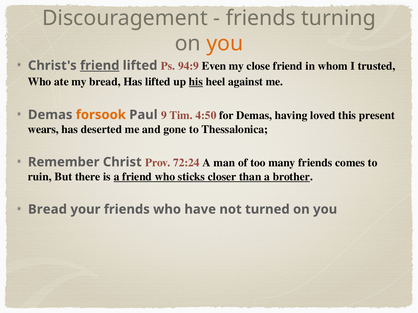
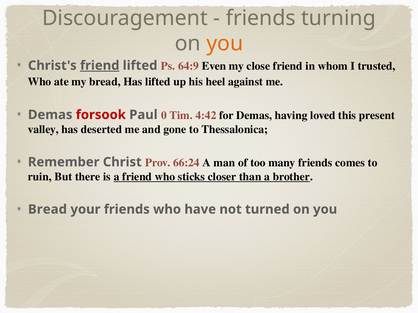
94:9: 94:9 -> 64:9
his underline: present -> none
forsook colour: orange -> red
9: 9 -> 0
4:50: 4:50 -> 4:42
wears: wears -> valley
72:24: 72:24 -> 66:24
